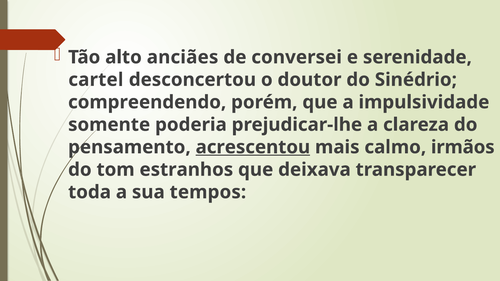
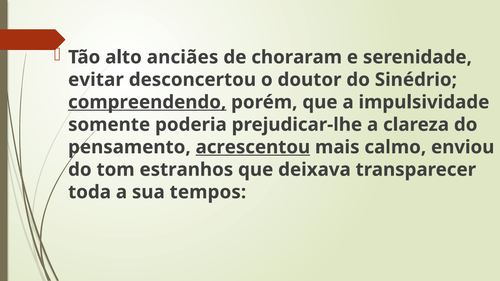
conversei: conversei -> choraram
cartel: cartel -> evitar
compreendendo underline: none -> present
irmãos: irmãos -> enviou
